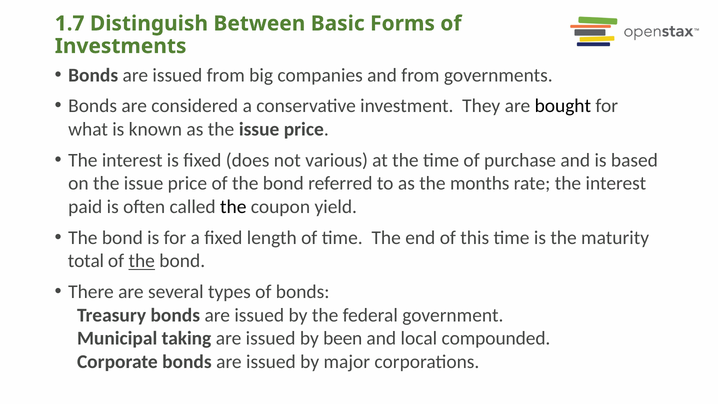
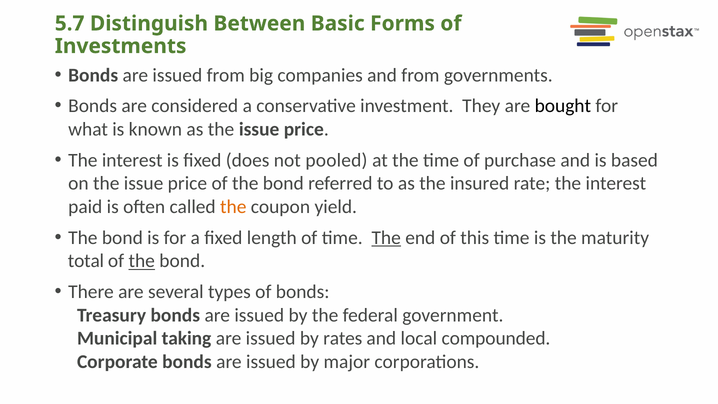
1.7: 1.7 -> 5.7
various: various -> pooled
months: months -> insured
the at (233, 207) colour: black -> orange
The at (386, 238) underline: none -> present
been: been -> rates
